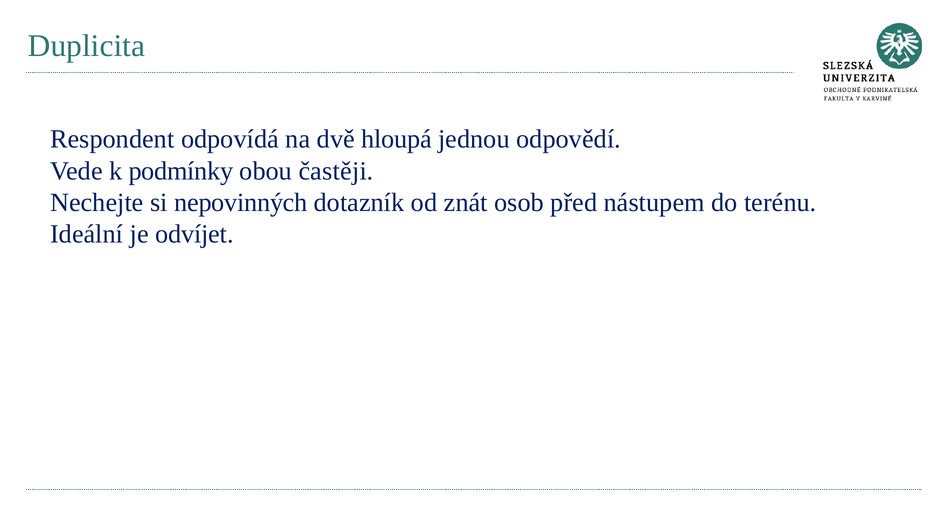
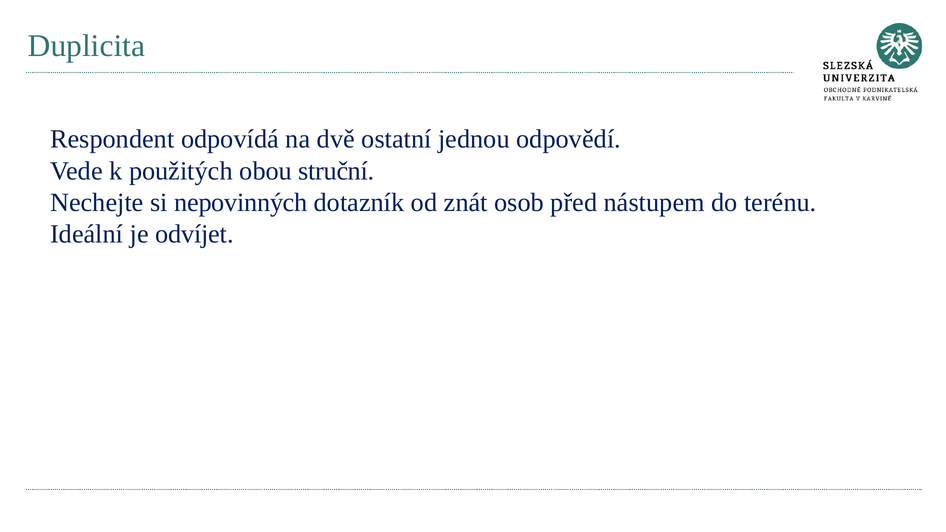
hloupá: hloupá -> ostatní
podmínky: podmínky -> použitých
častěji: častěji -> struční
